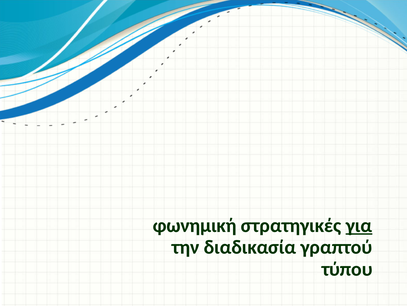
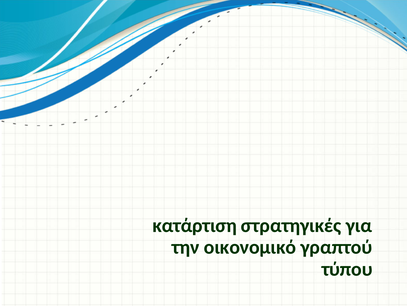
φωνημική: φωνημική -> κατάρτιση
για underline: present -> none
διαδικασία: διαδικασία -> οικονομικό
